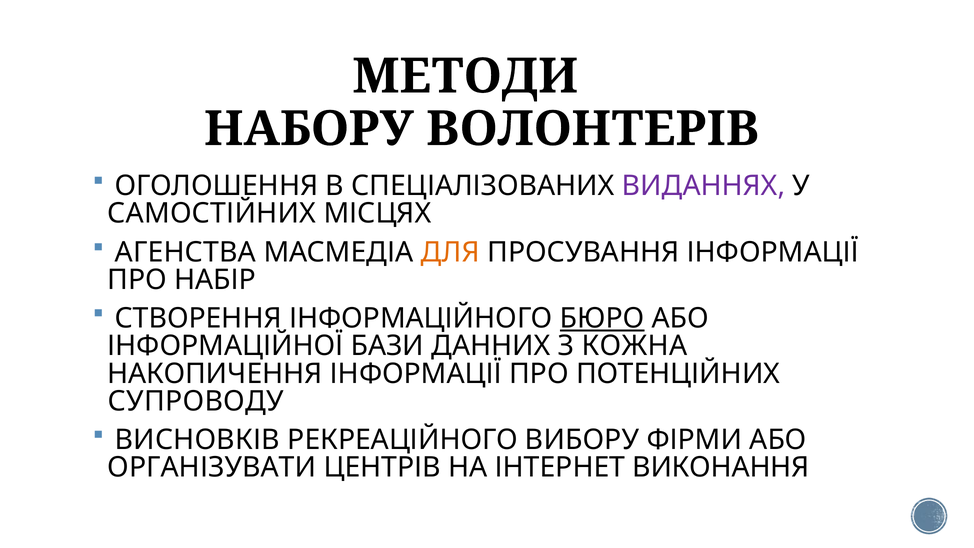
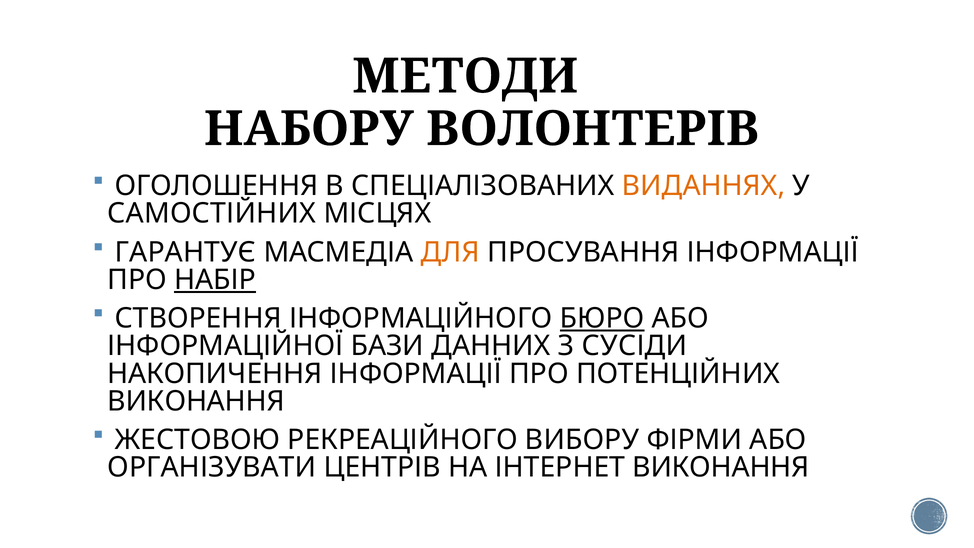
ВИДАННЯХ colour: purple -> orange
АГЕНСТВА: АГЕНСТВА -> ГАРАНТУЄ
НАБІР underline: none -> present
КОЖНА: КОЖНА -> СУСІДИ
СУПРОВОДУ at (196, 401): СУПРОВОДУ -> ВИКОНАННЯ
ВИСНОВКІВ: ВИСНОВКІВ -> ЖЕСТОВОЮ
